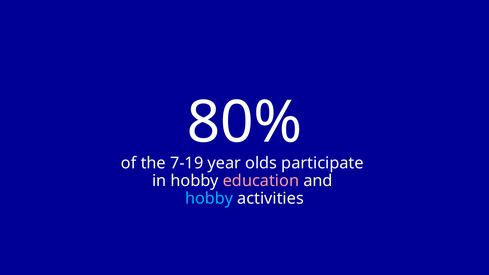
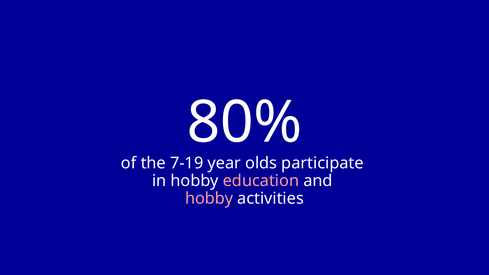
hobby at (209, 199) colour: light blue -> pink
